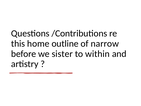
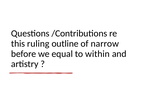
home: home -> ruling
sister: sister -> equal
